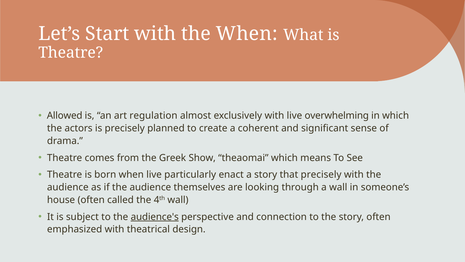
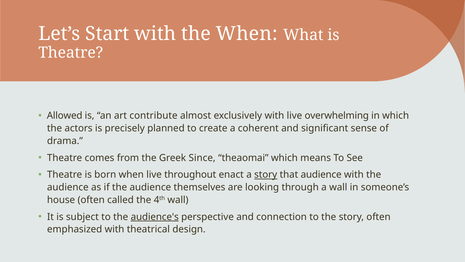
regulation: regulation -> contribute
Show: Show -> Since
particularly: particularly -> throughout
story at (266, 174) underline: none -> present
that precisely: precisely -> audience
